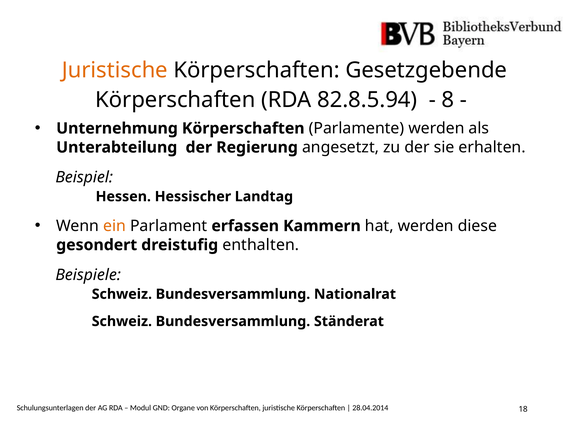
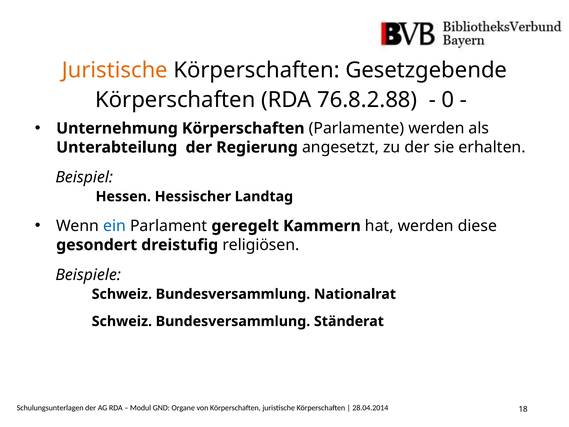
82.8.5.94: 82.8.5.94 -> 76.8.2.88
8: 8 -> 0
ein colour: orange -> blue
erfassen: erfassen -> geregelt
enthalten: enthalten -> religiösen
